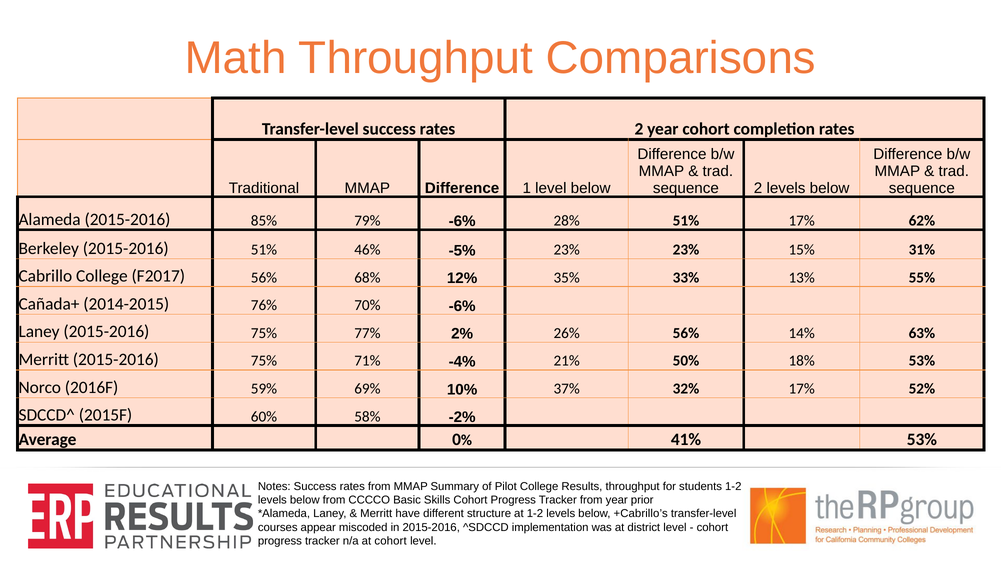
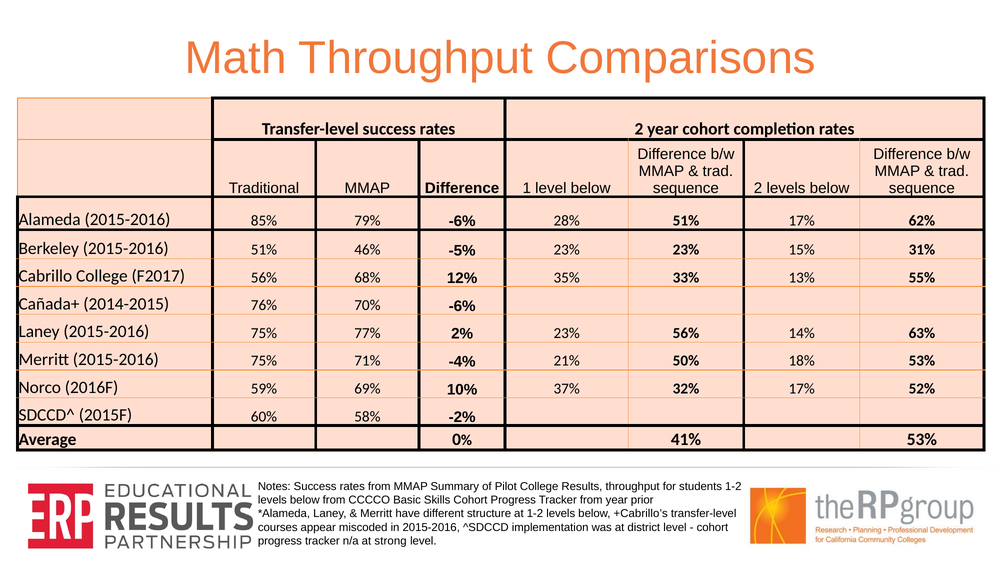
2% 26%: 26% -> 23%
at cohort: cohort -> strong
